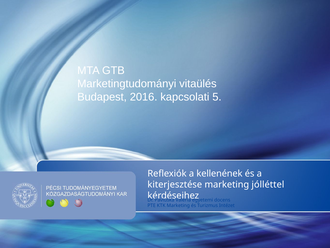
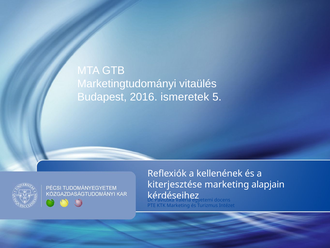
kapcsolati: kapcsolati -> ismeretek
jólléttel: jólléttel -> alapjain
